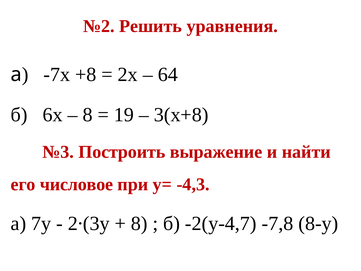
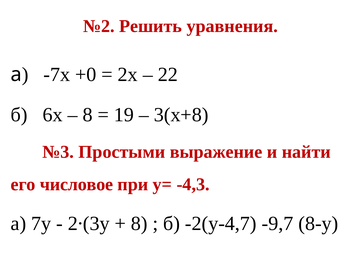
+8: +8 -> +0
64: 64 -> 22
Построить: Построить -> Простыми
-7,8: -7,8 -> -9,7
